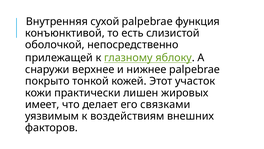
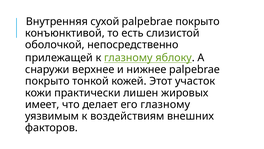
palpebrae функция: функция -> покрыто
его связками: связками -> глазному
